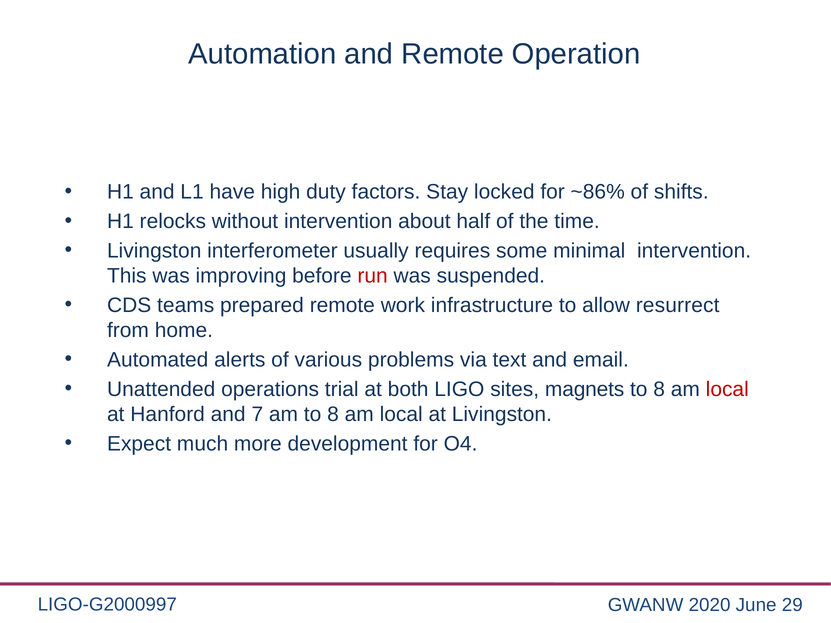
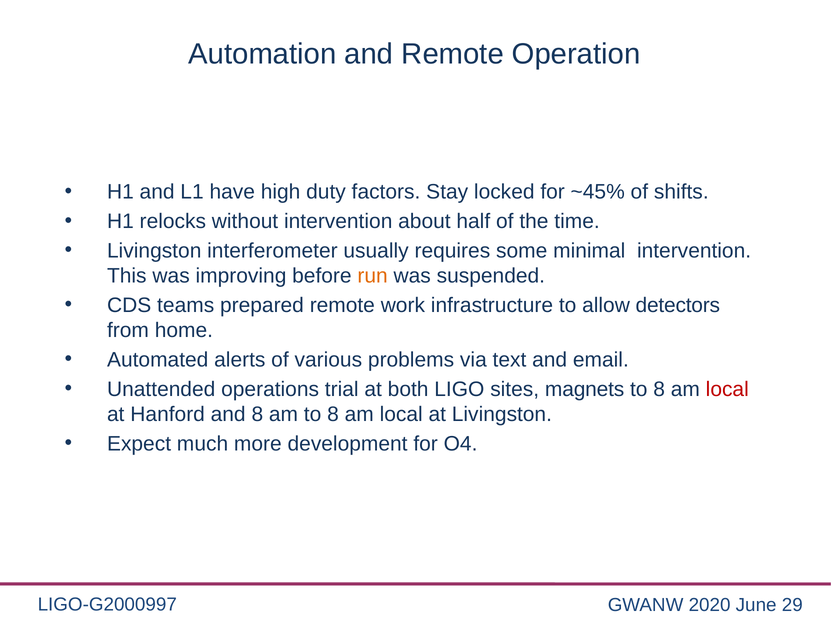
~86%: ~86% -> ~45%
run colour: red -> orange
resurrect: resurrect -> detectors
and 7: 7 -> 8
